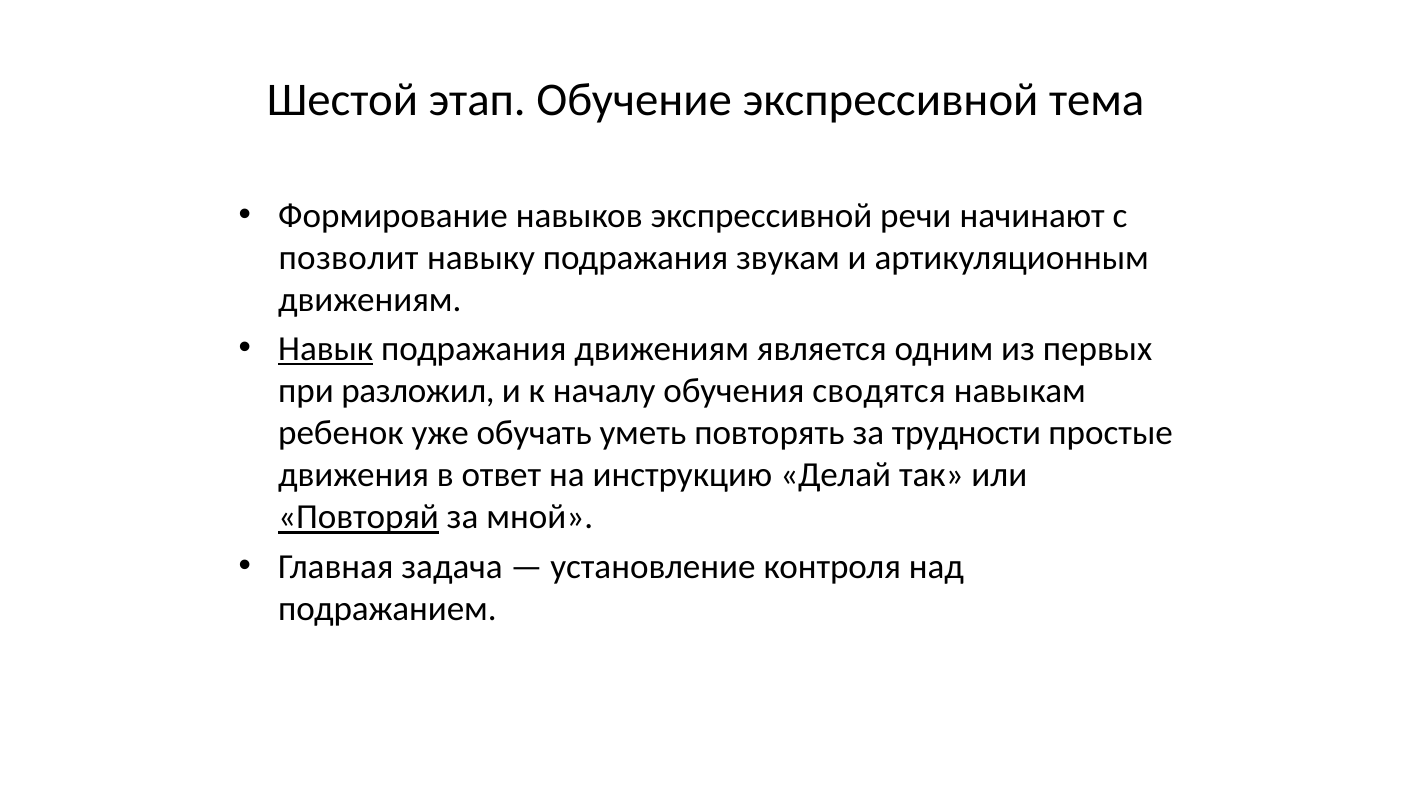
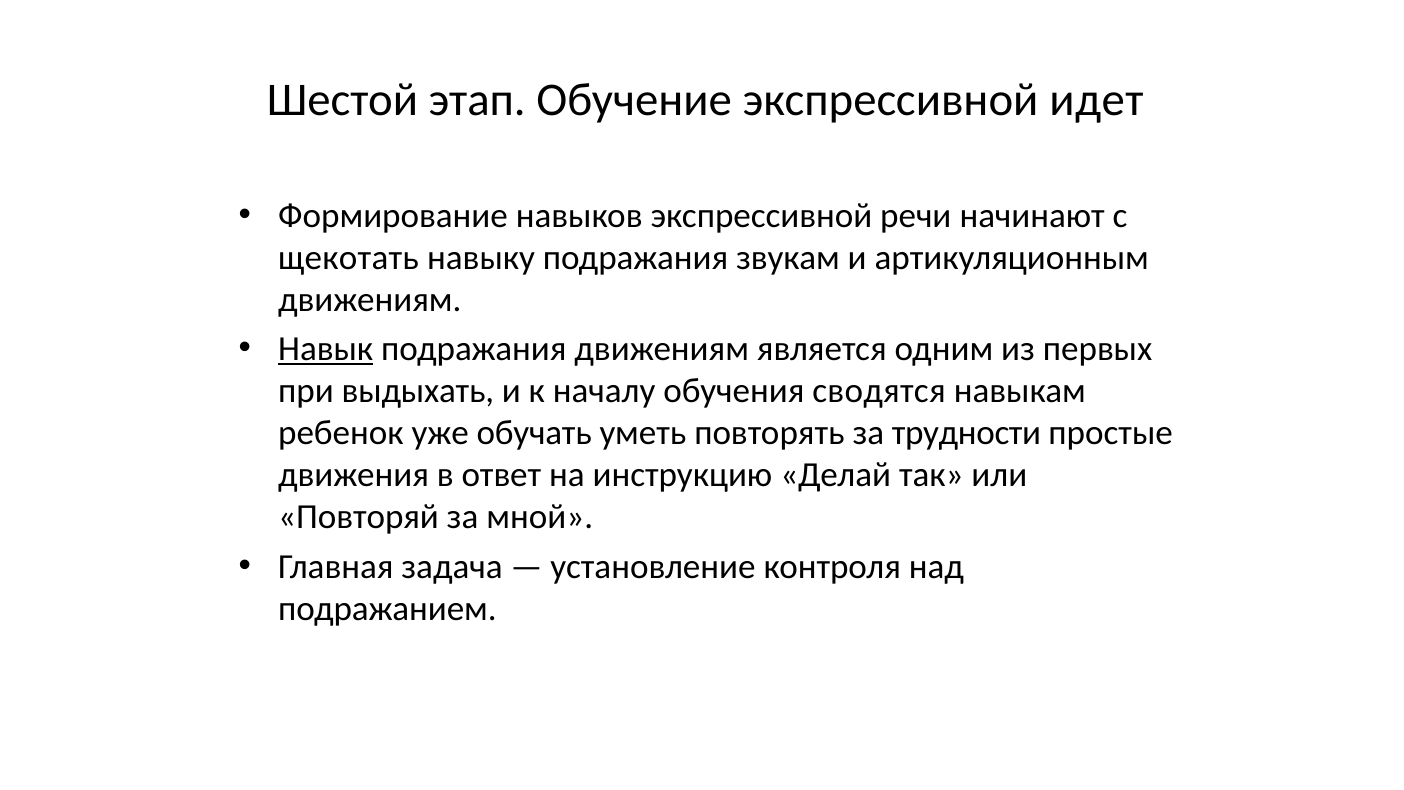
тема: тема -> идет
позволит: позволит -> щекотать
разложил: разложил -> выдыхать
Повторяй underline: present -> none
